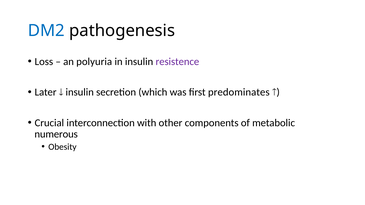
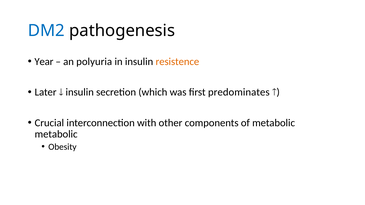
Loss: Loss -> Year
resistence colour: purple -> orange
numerous at (56, 134): numerous -> metabolic
